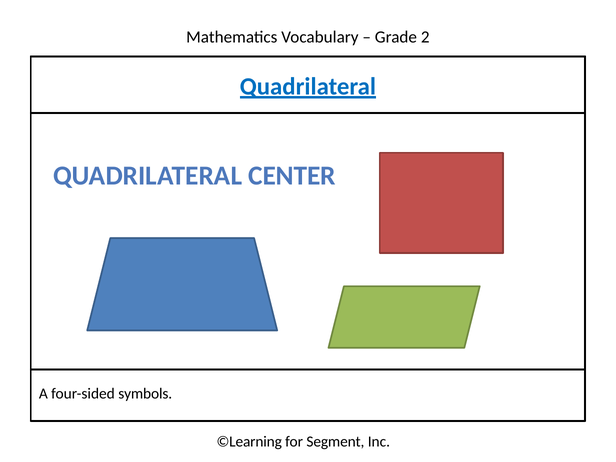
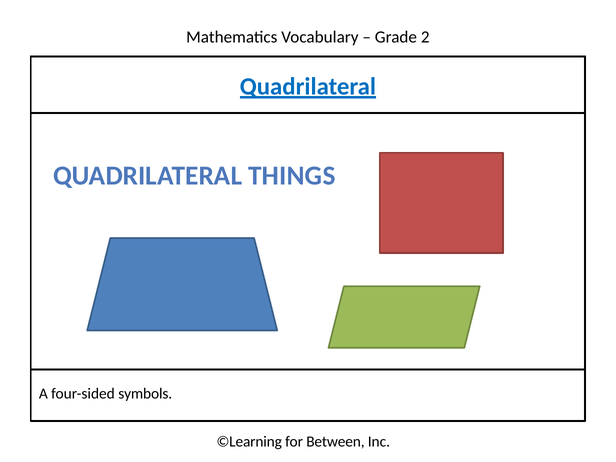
CENTER: CENTER -> THINGS
Segment: Segment -> Between
